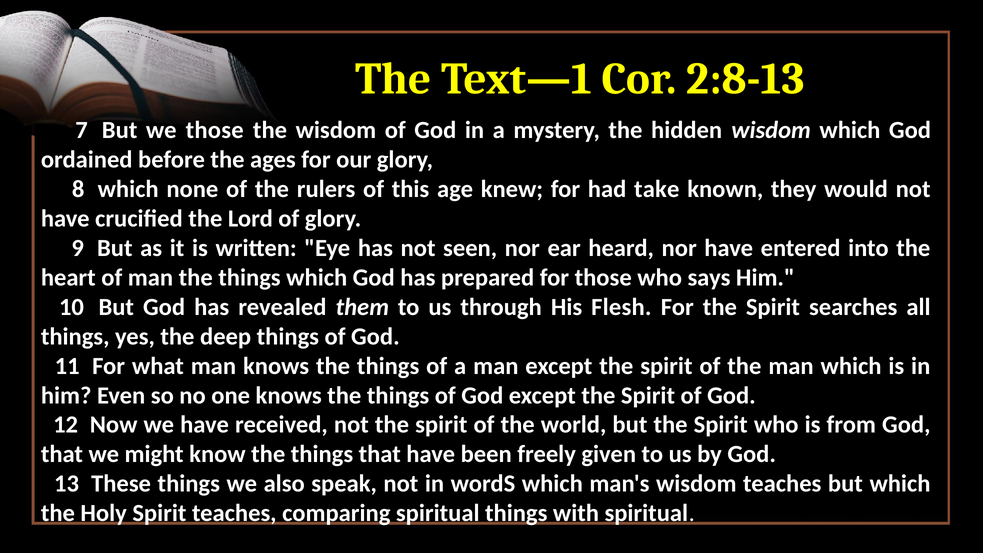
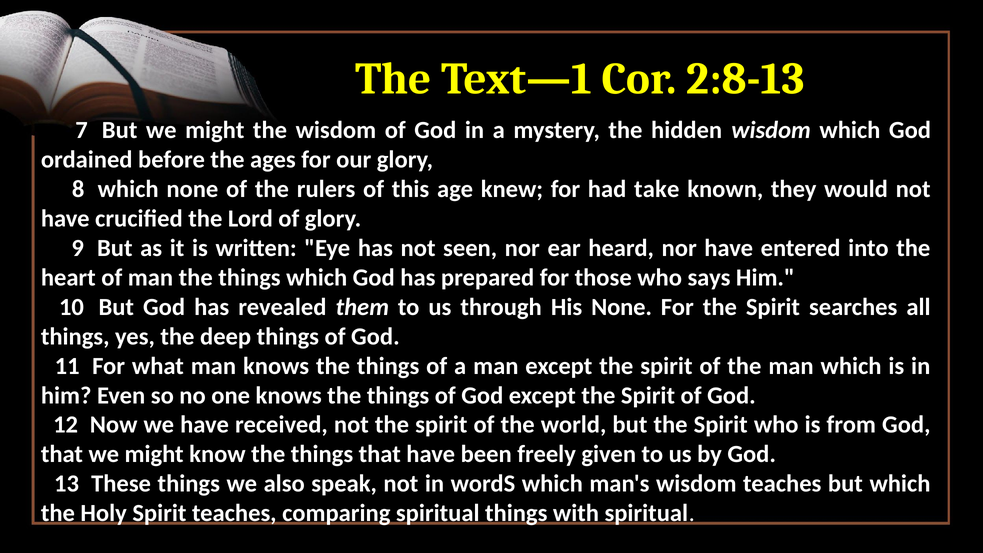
But we those: those -> might
His Flesh: Flesh -> None
